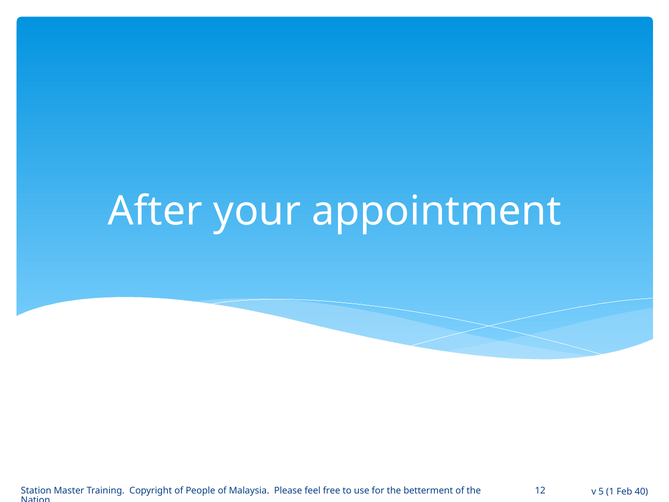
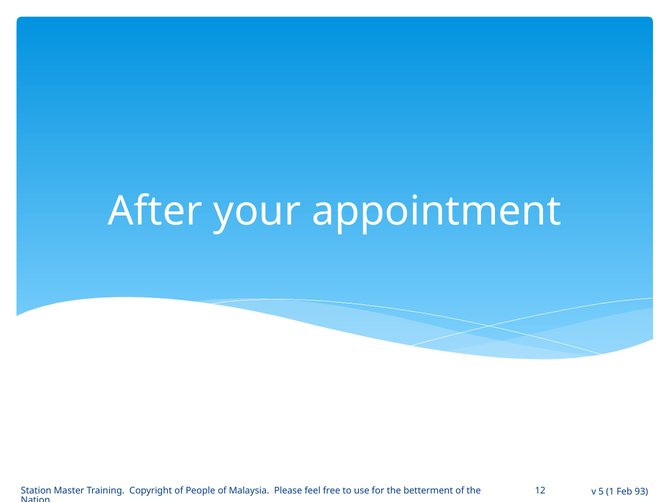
40: 40 -> 93
